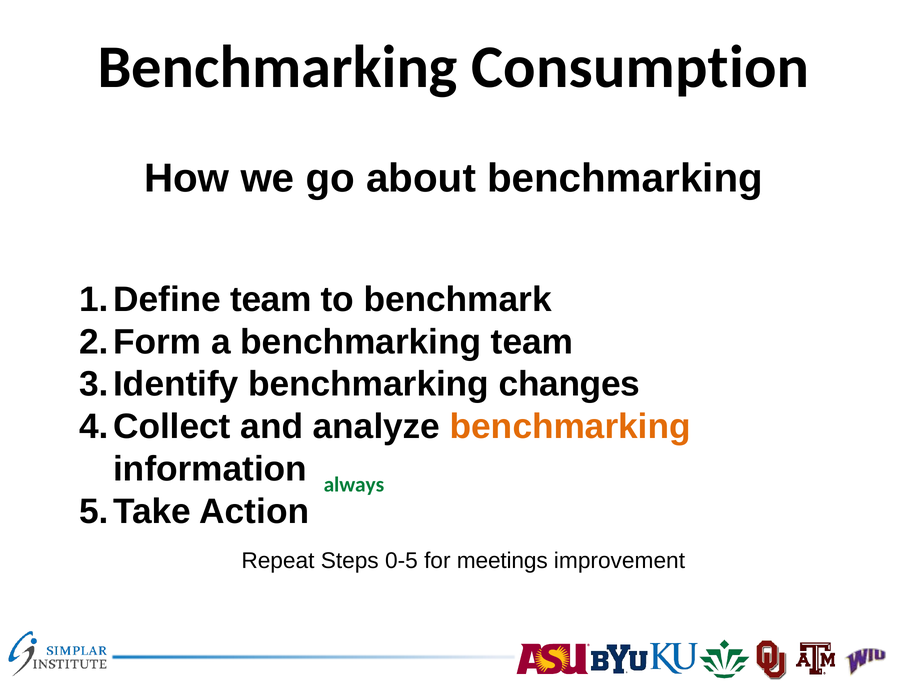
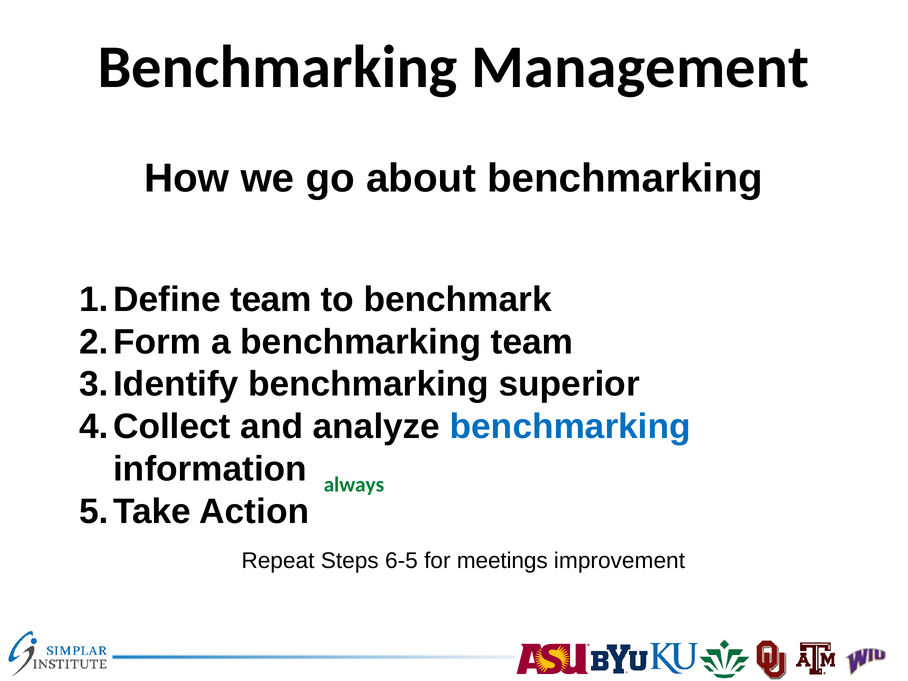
Consumption: Consumption -> Management
changes: changes -> superior
benchmarking at (570, 427) colour: orange -> blue
0-5: 0-5 -> 6-5
